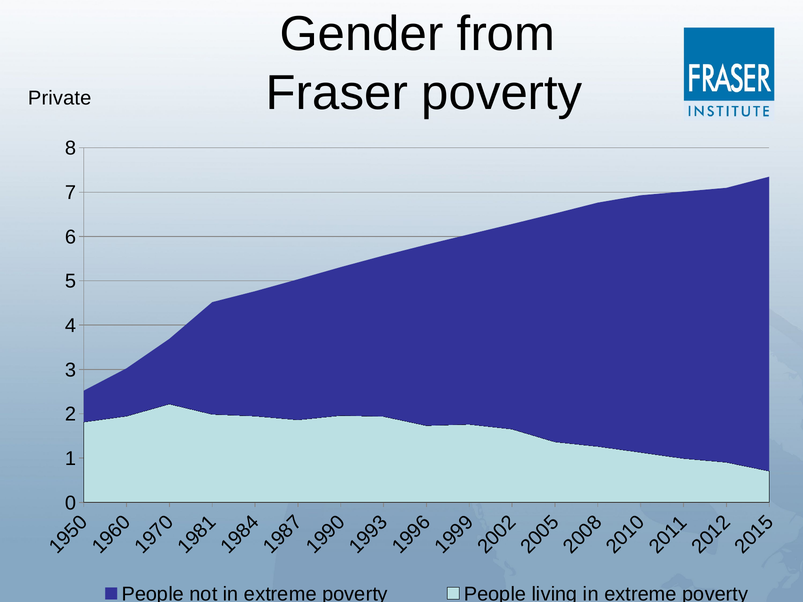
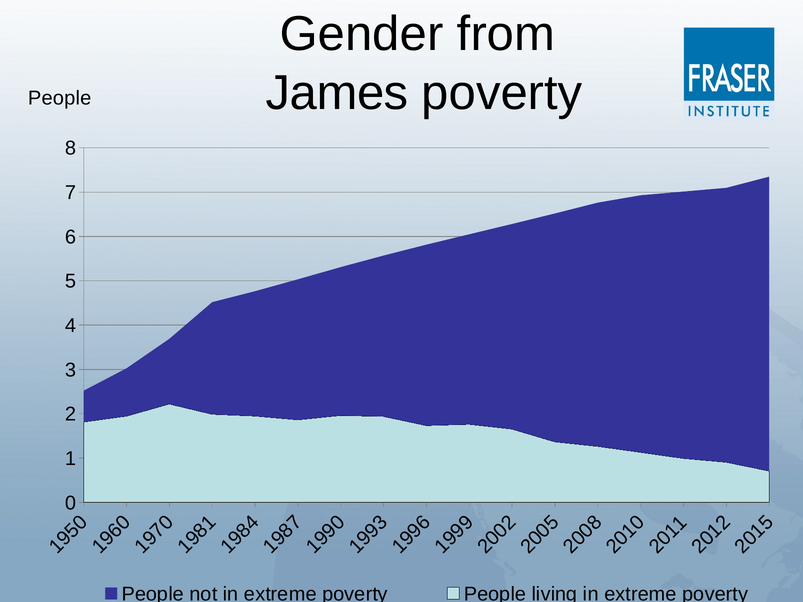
Fraser: Fraser -> James
Private at (60, 98): Private -> People
